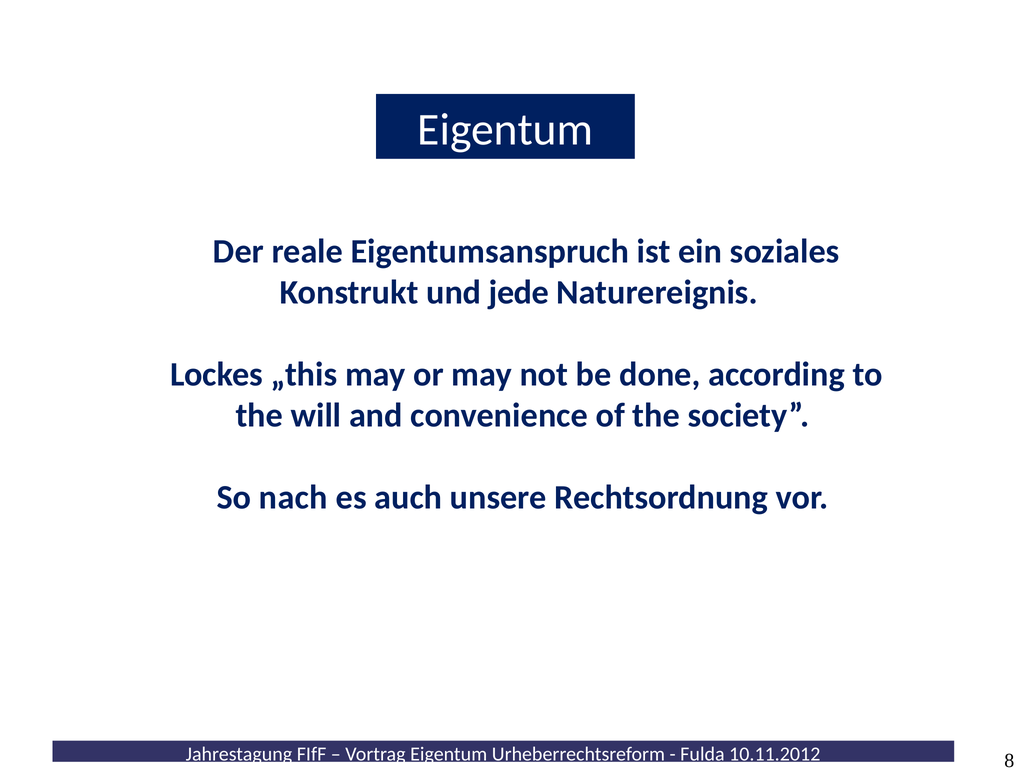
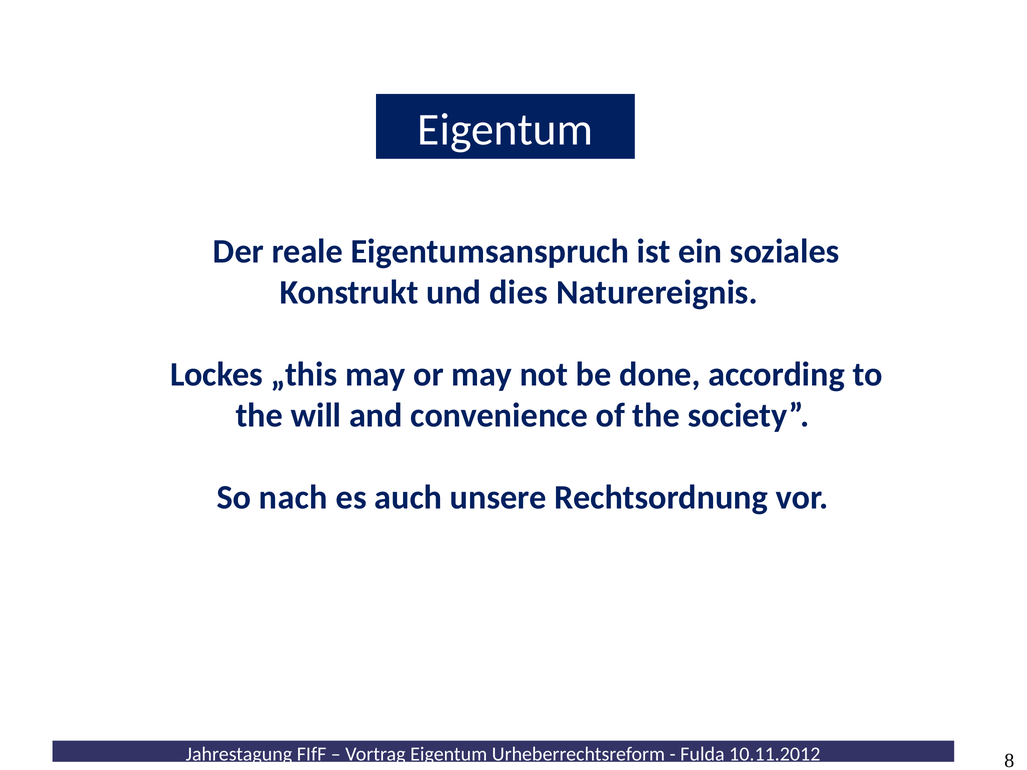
jede: jede -> dies
